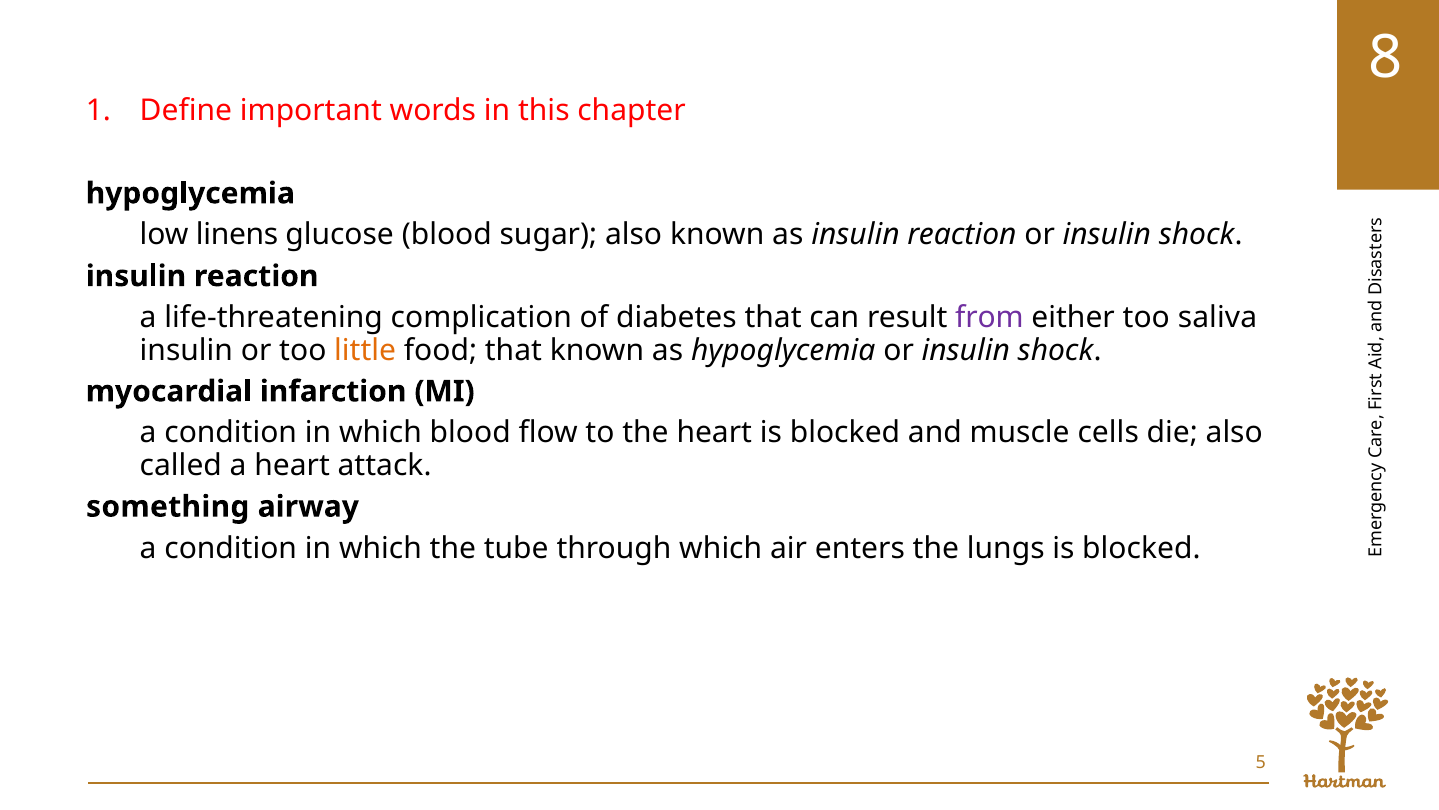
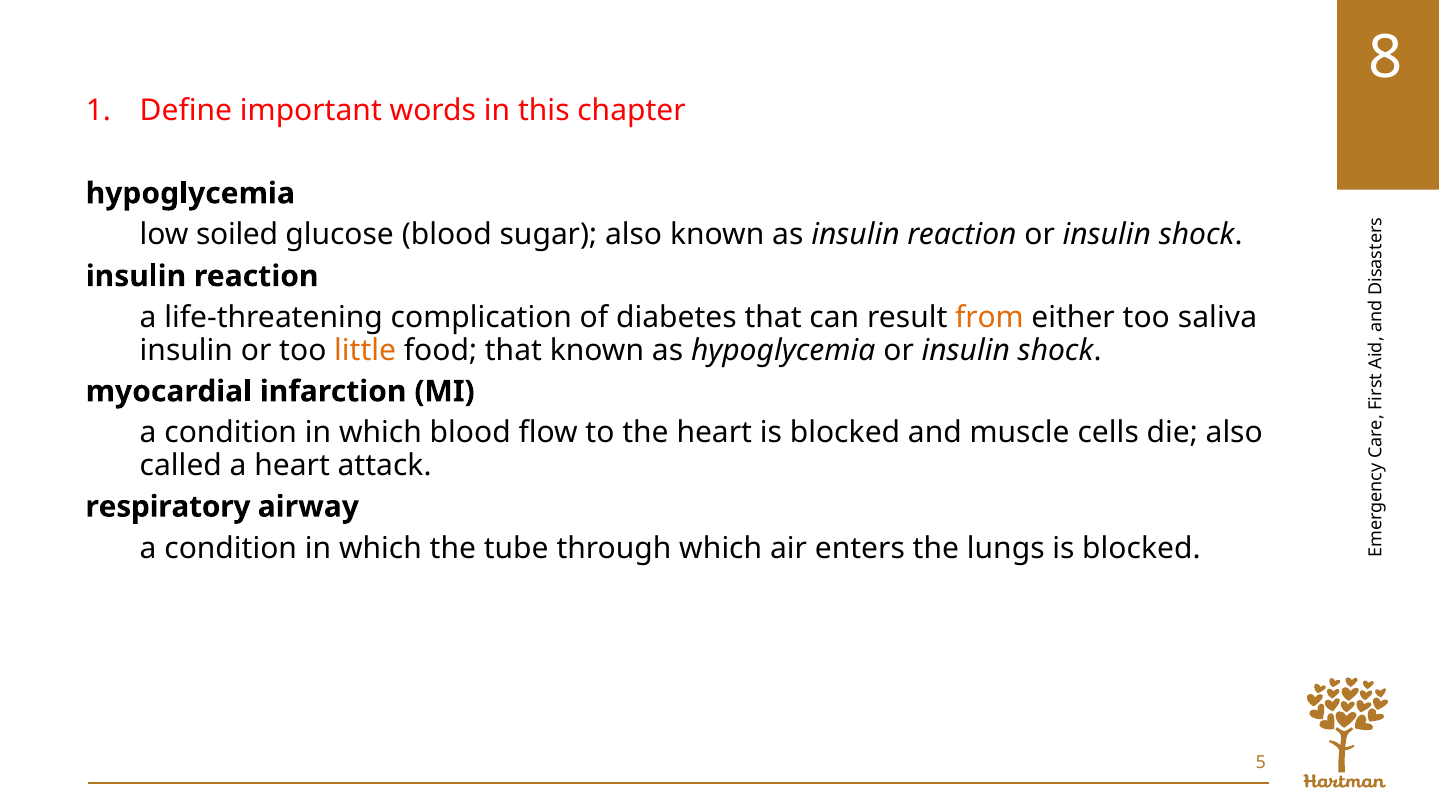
linens: linens -> soiled
from colour: purple -> orange
something: something -> respiratory
